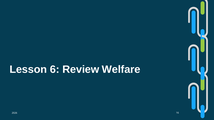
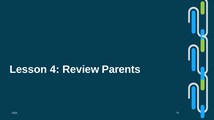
6: 6 -> 4
Welfare: Welfare -> Parents
